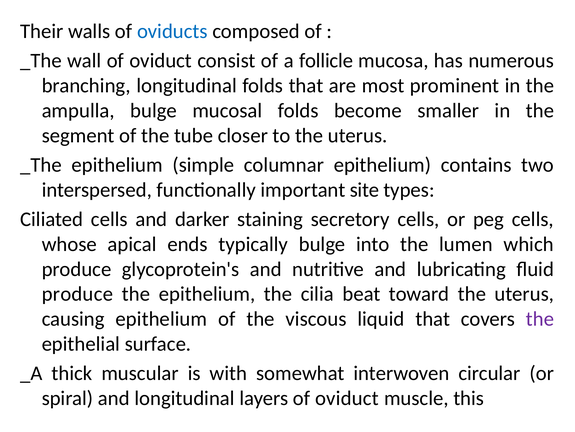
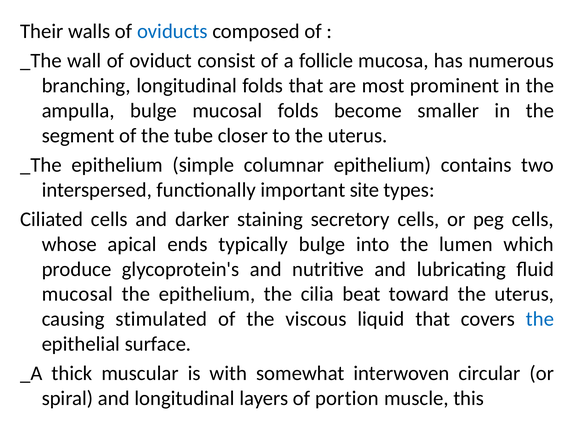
produce at (77, 294): produce -> mucosal
causing epithelium: epithelium -> stimulated
the at (540, 319) colour: purple -> blue
layers of oviduct: oviduct -> portion
